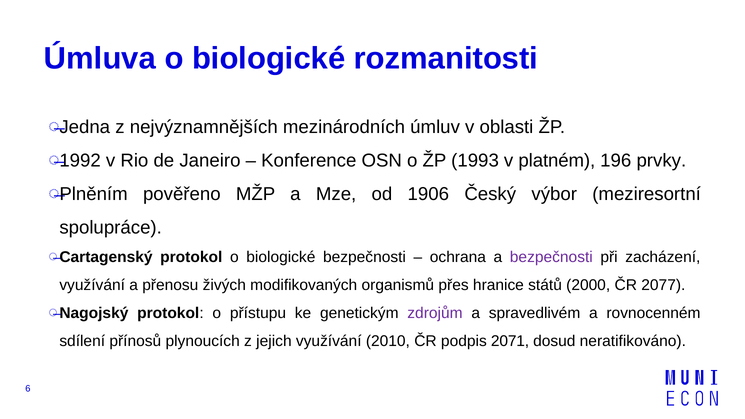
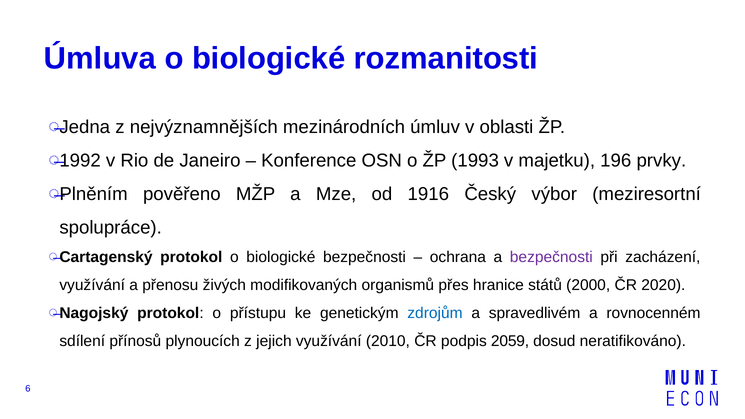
platném: platném -> majetku
1906: 1906 -> 1916
2077: 2077 -> 2020
zdrojům colour: purple -> blue
2071: 2071 -> 2059
